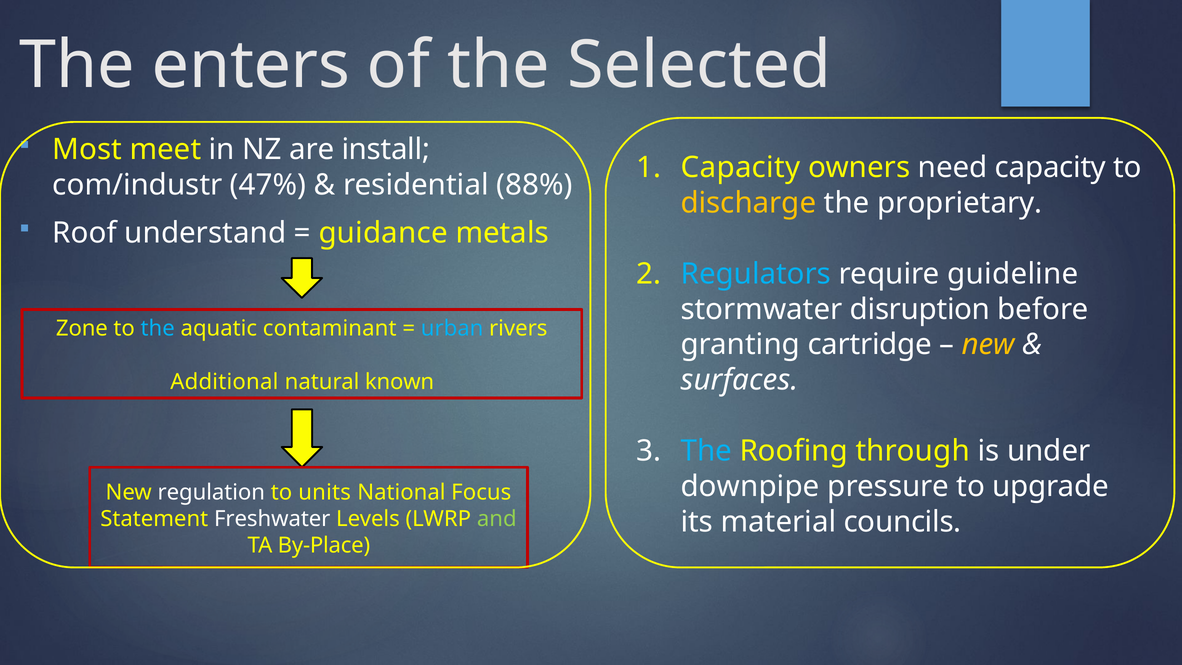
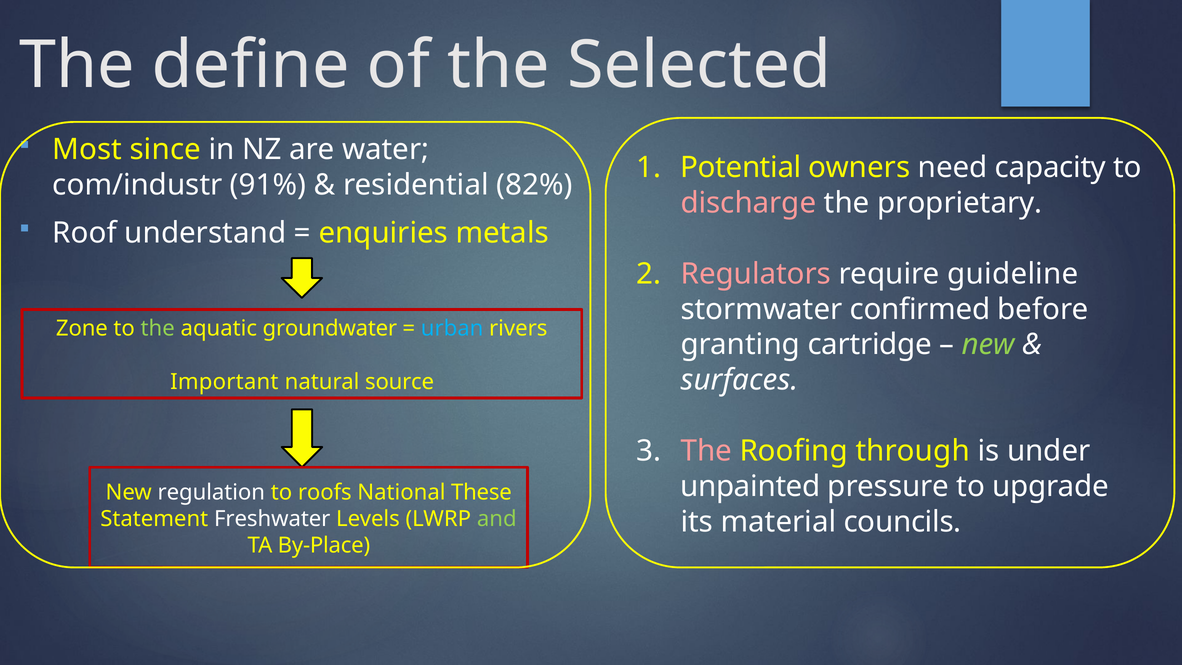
enters: enters -> define
meet: meet -> since
install: install -> water
Capacity at (741, 167): Capacity -> Potential
47%: 47% -> 91%
88%: 88% -> 82%
discharge colour: yellow -> pink
guidance: guidance -> enquiries
Regulators colour: light blue -> pink
disruption: disruption -> confirmed
the at (158, 329) colour: light blue -> light green
contaminant: contaminant -> groundwater
new at (988, 345) colour: yellow -> light green
Additional: Additional -> Important
known: known -> source
The at (706, 451) colour: light blue -> pink
downpipe: downpipe -> unpainted
units: units -> roofs
Focus: Focus -> These
